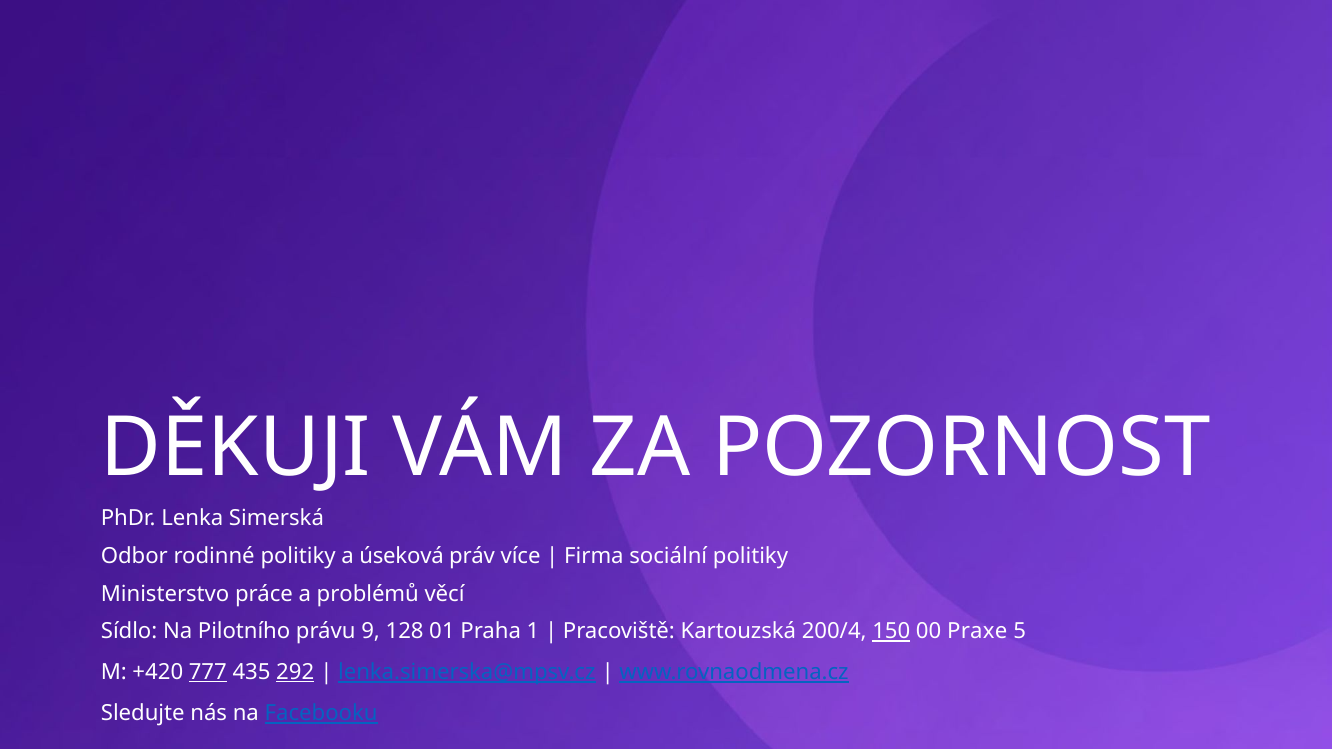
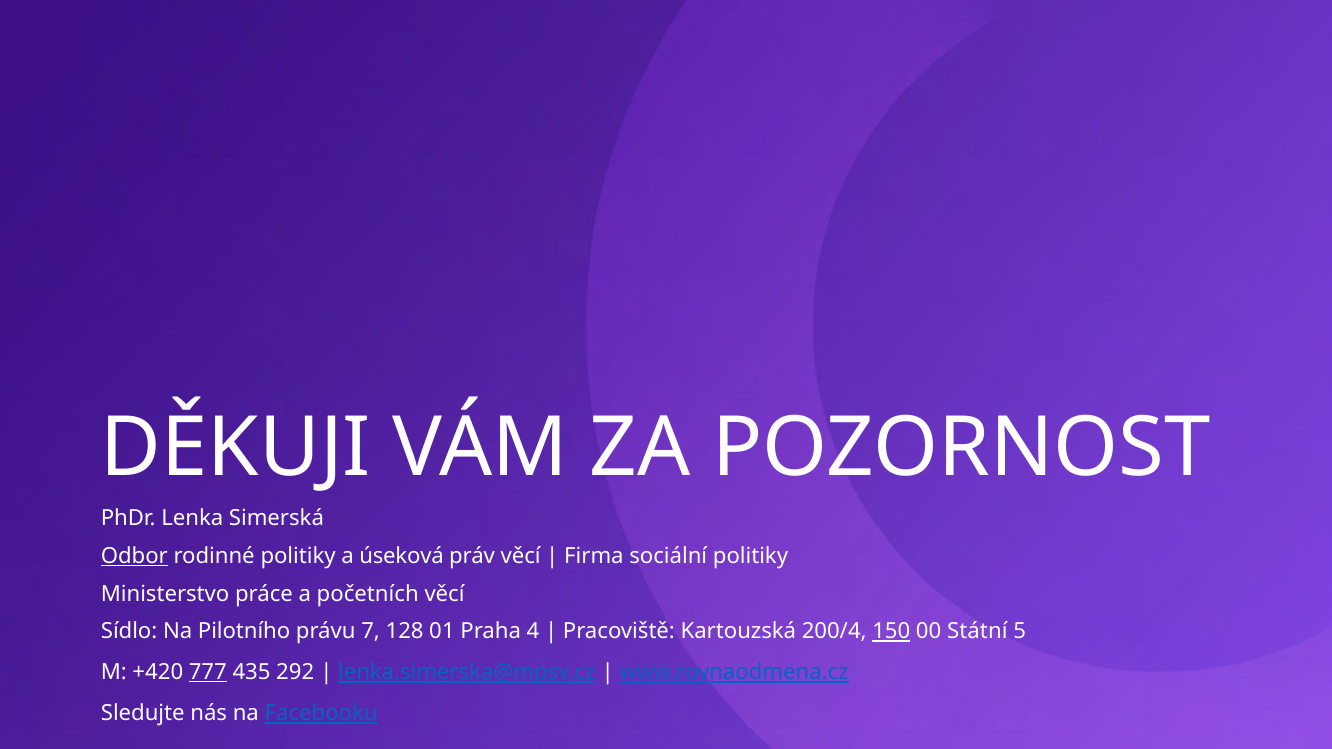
Odbor underline: none -> present
práv více: více -> věcí
problémů: problémů -> početních
9: 9 -> 7
1: 1 -> 4
Praxe: Praxe -> Státní
292 underline: present -> none
